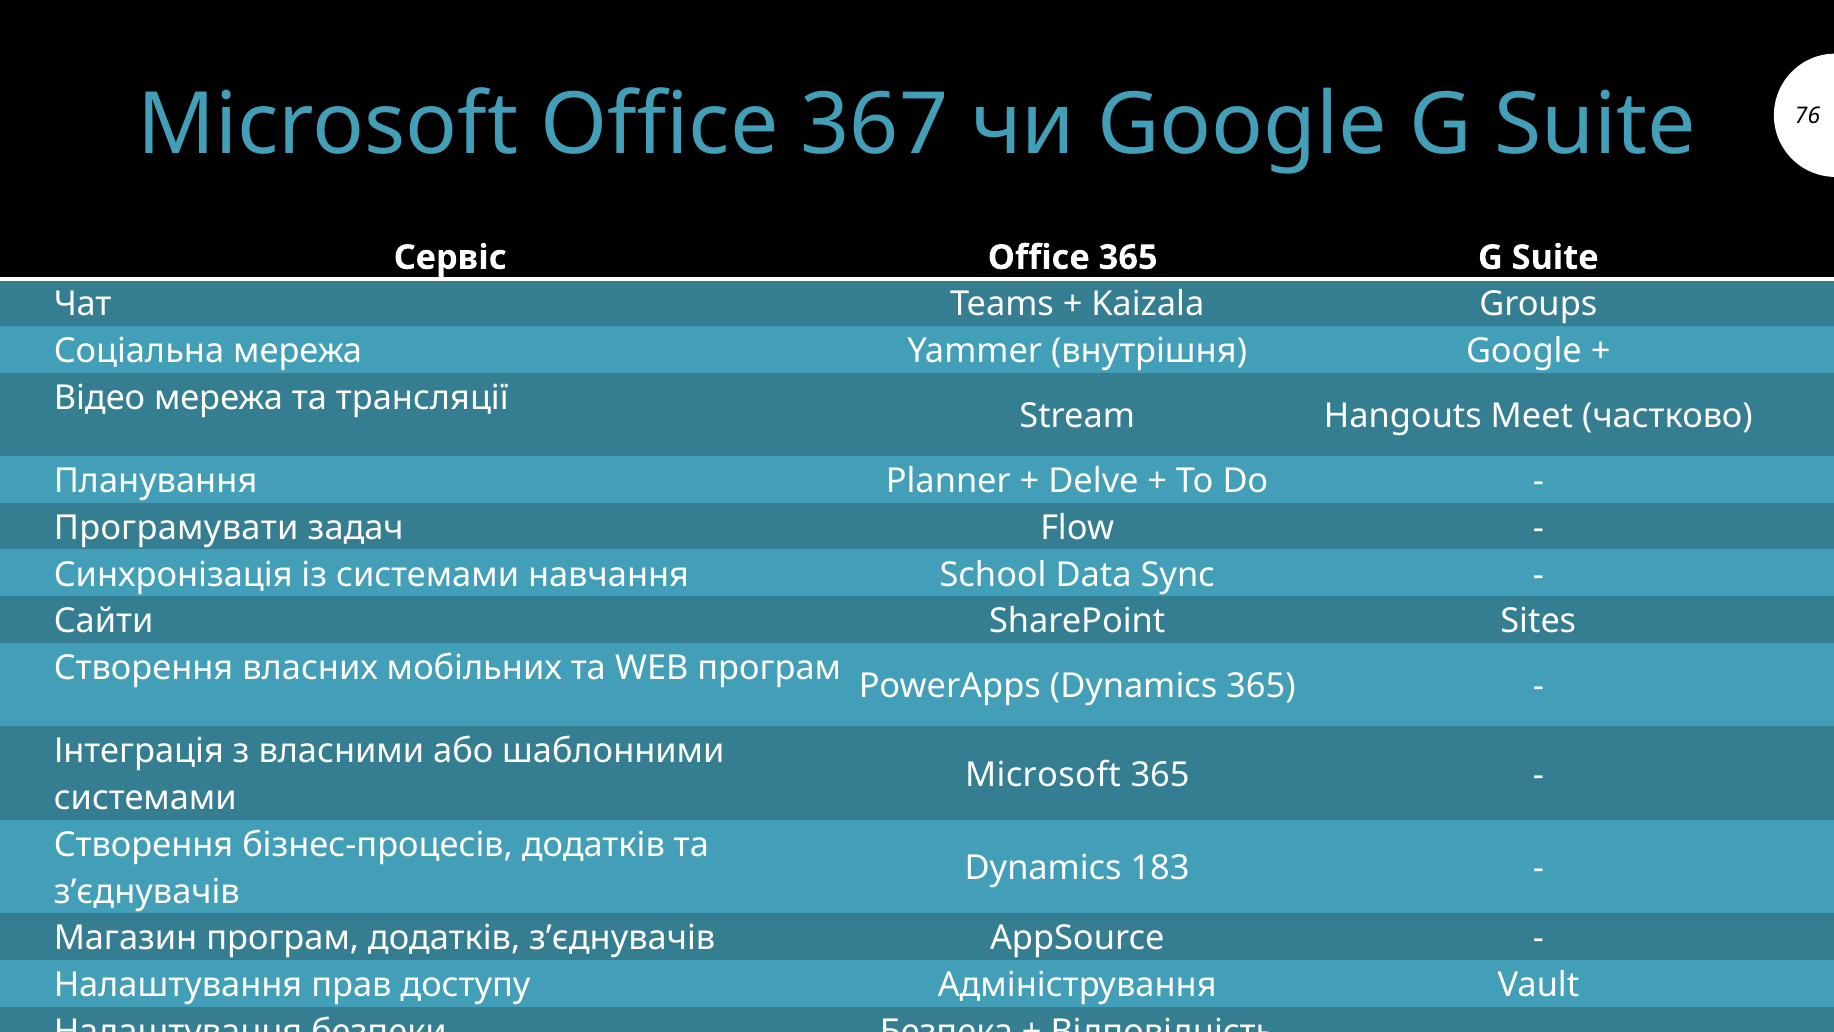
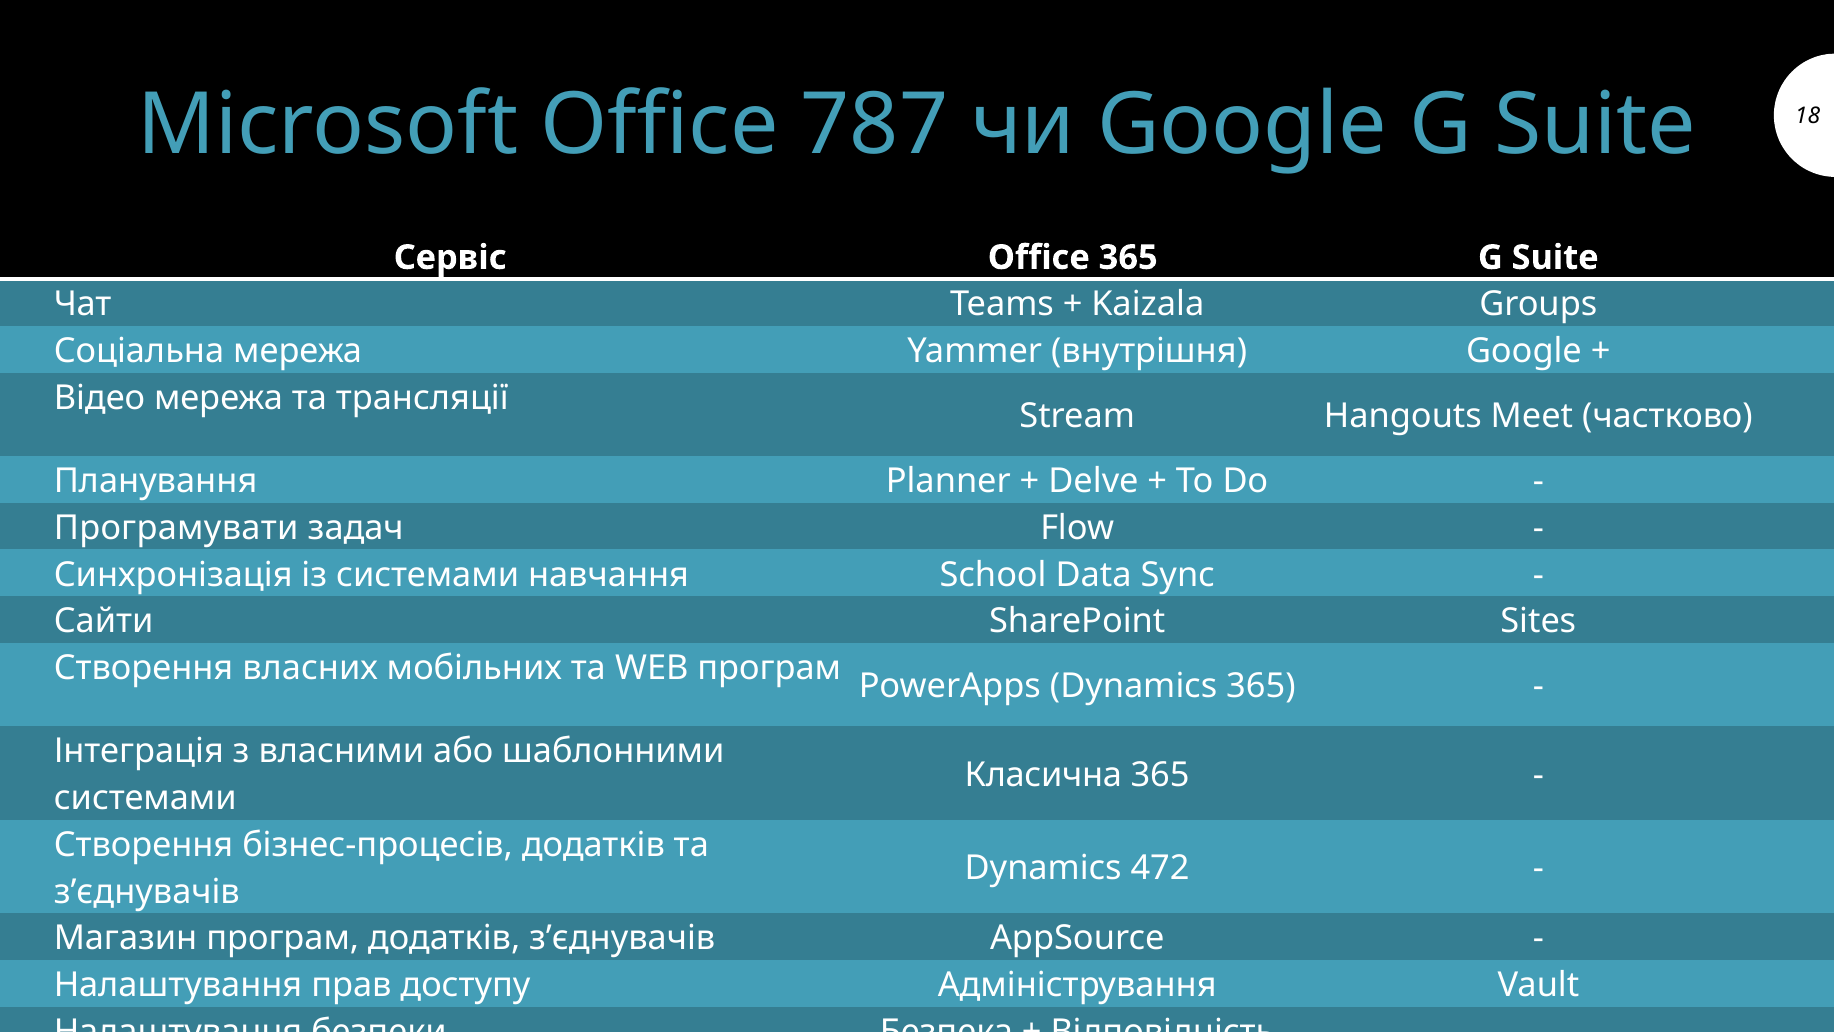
367: 367 -> 787
76: 76 -> 18
Microsoft at (1043, 774): Microsoft -> Класична
183: 183 -> 472
